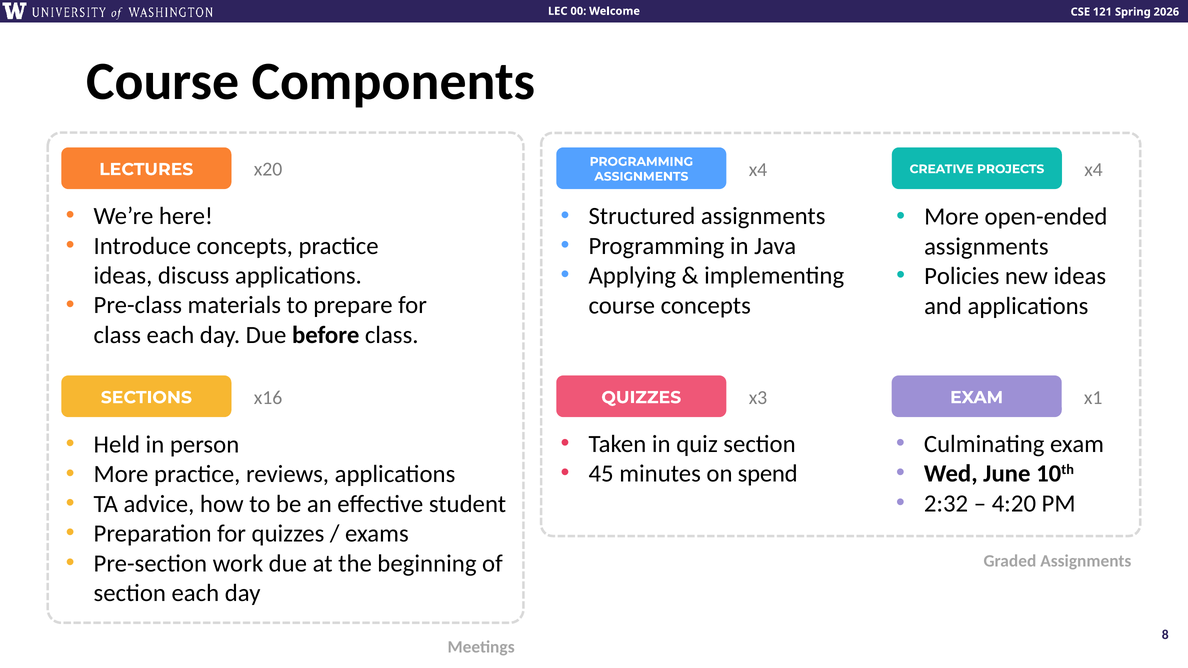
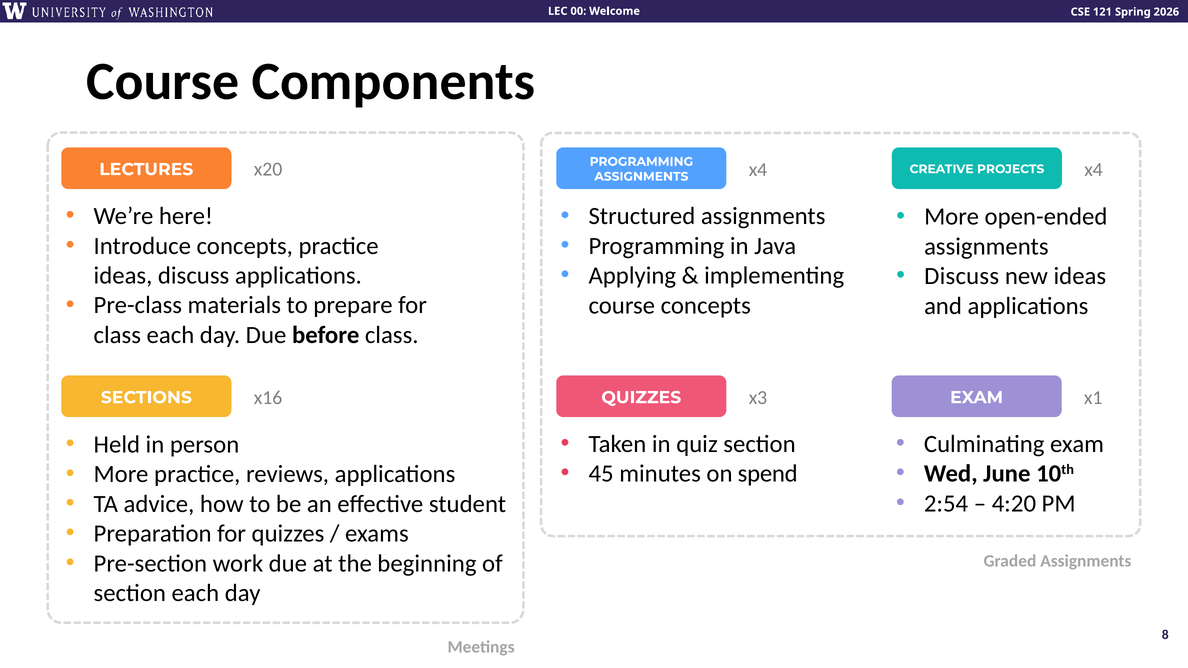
Policies at (962, 276): Policies -> Discuss
2:32: 2:32 -> 2:54
